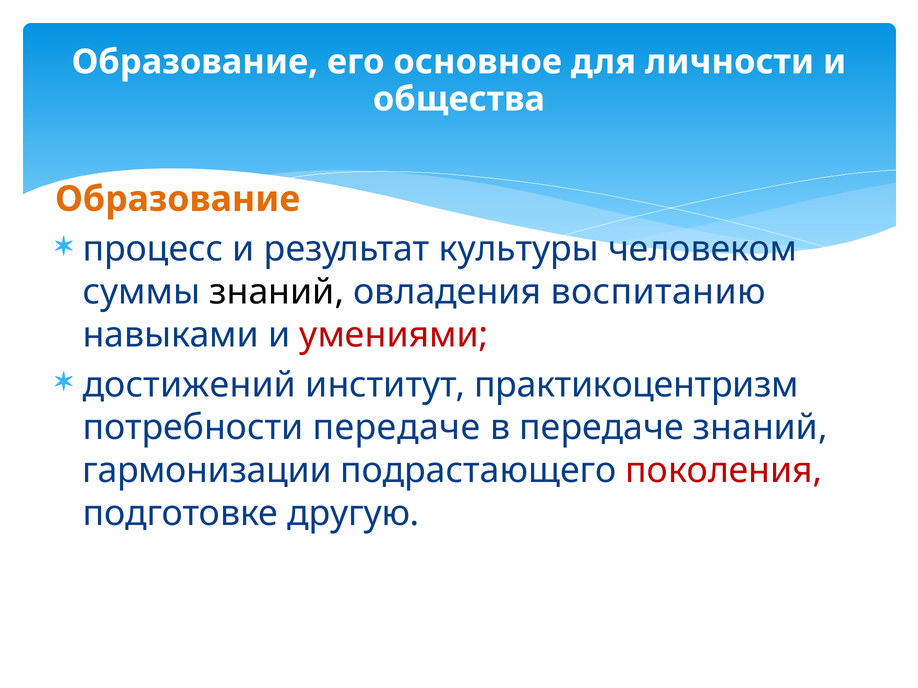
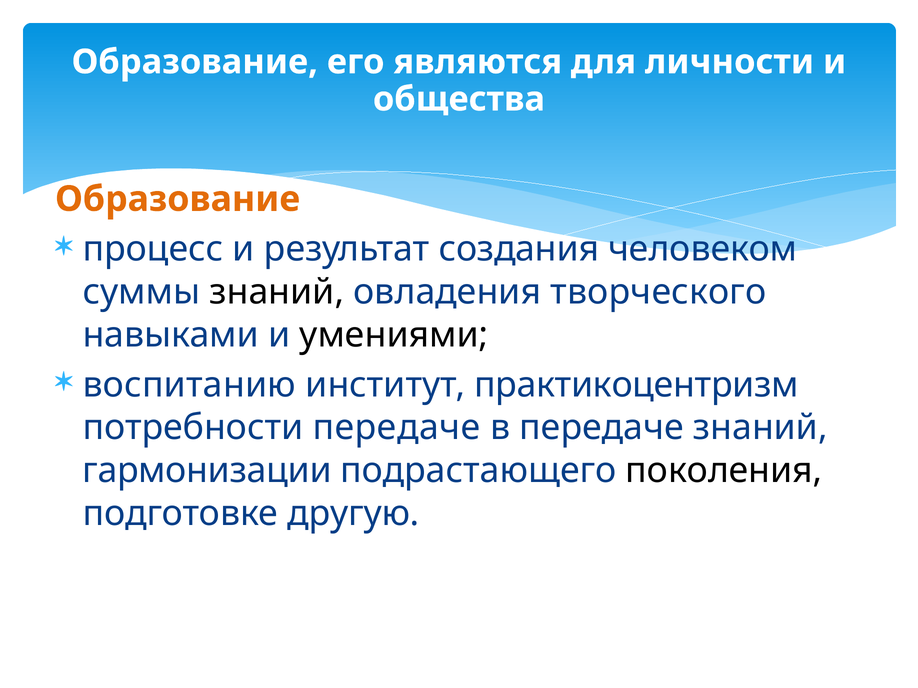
основное: основное -> являются
культуры: культуры -> создания
воспитанию: воспитанию -> творческого
умениями colour: red -> black
достижений: достижений -> воспитанию
поколения colour: red -> black
